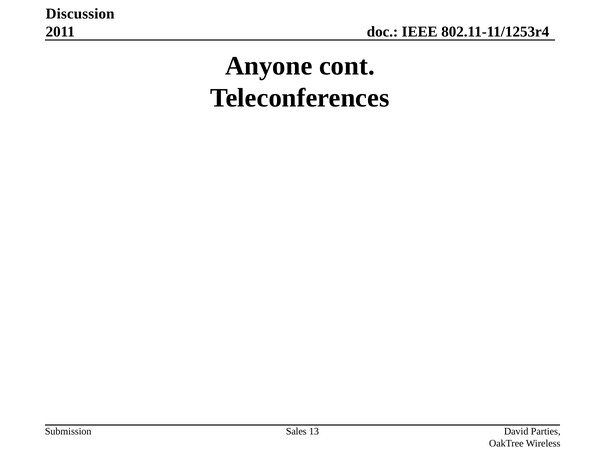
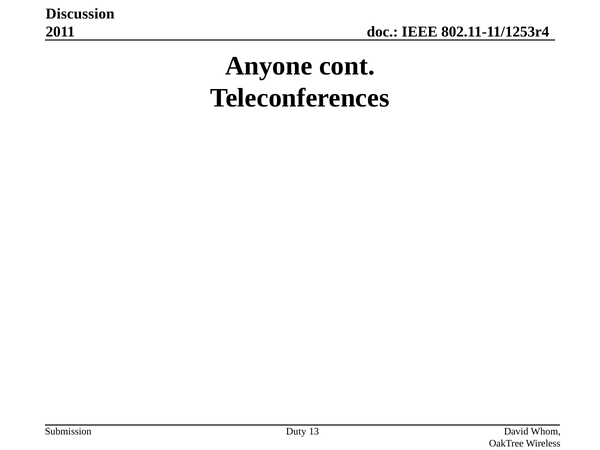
Sales: Sales -> Duty
Parties: Parties -> Whom
